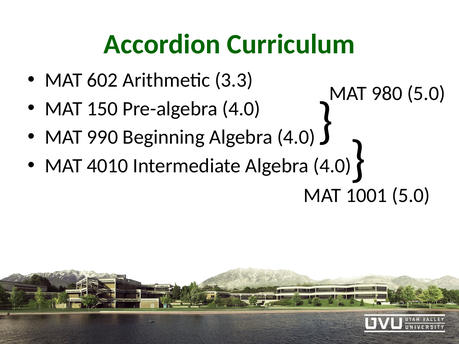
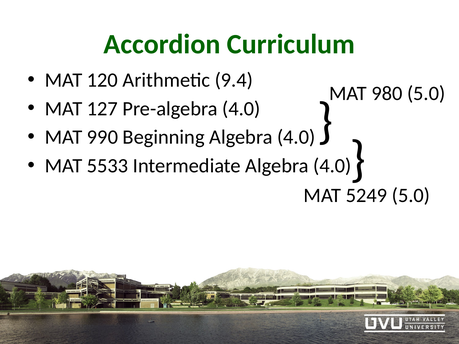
602: 602 -> 120
3.3: 3.3 -> 9.4
150: 150 -> 127
4010: 4010 -> 5533
1001: 1001 -> 5249
